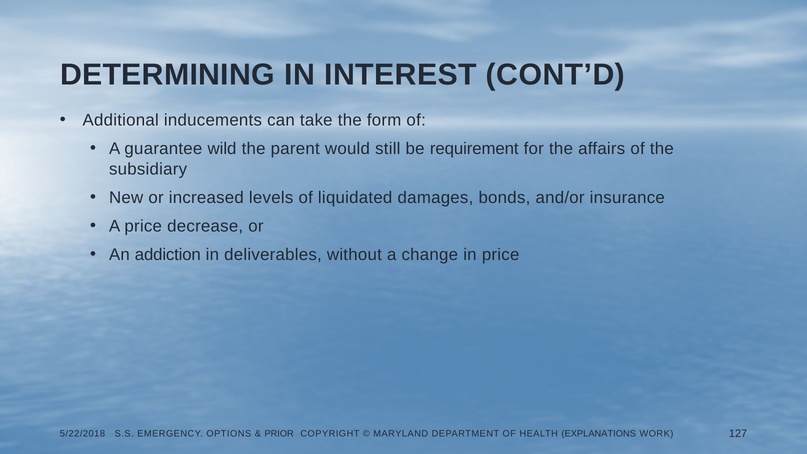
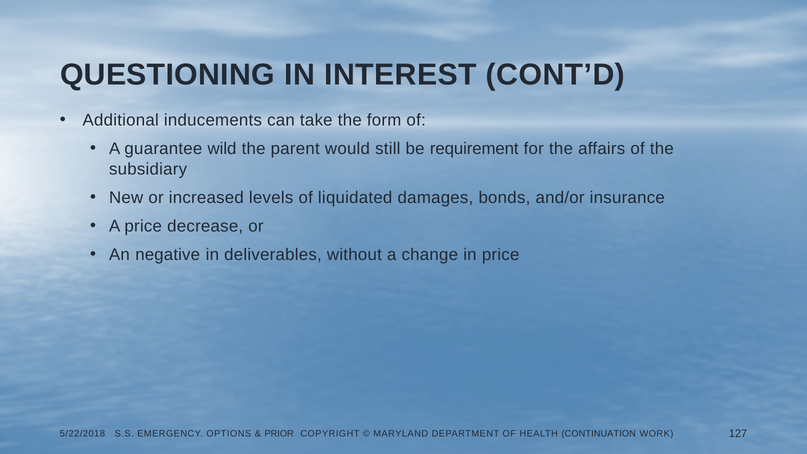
DETERMINING: DETERMINING -> QUESTIONING
addiction: addiction -> negative
EXPLANATIONS: EXPLANATIONS -> CONTINUATION
